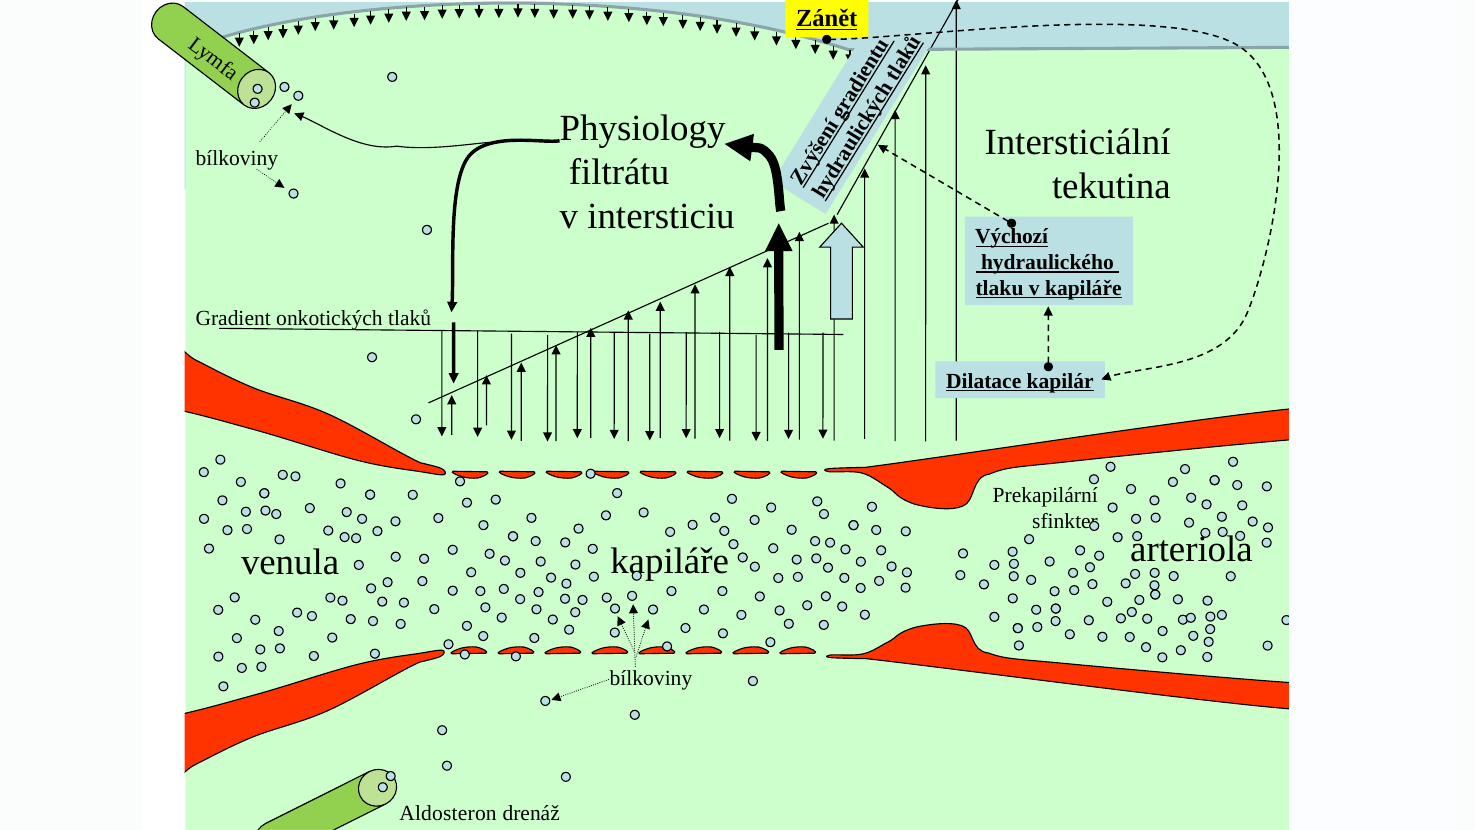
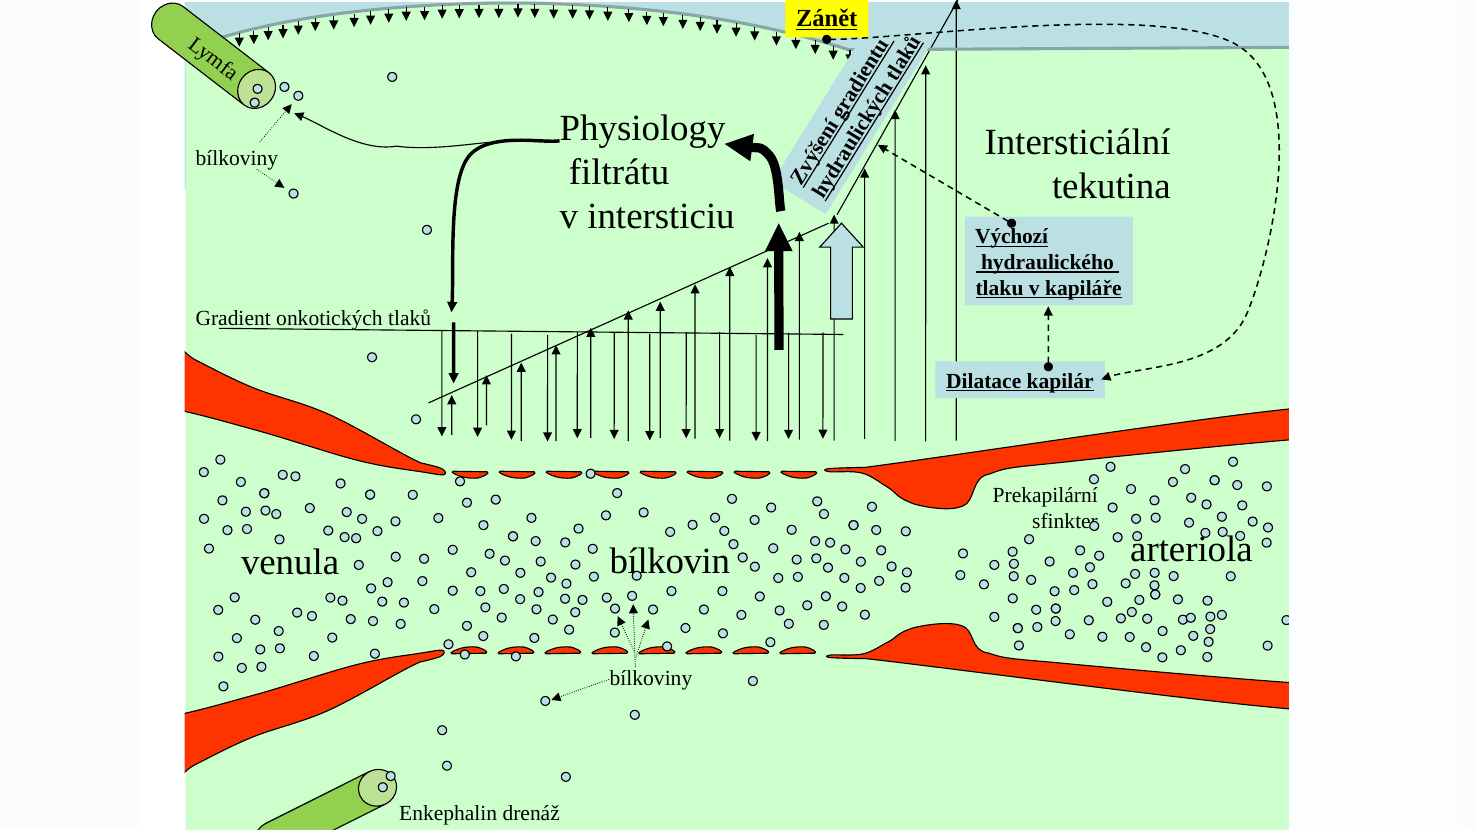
venula kapiláře: kapiláře -> bílkovin
Aldosteron: Aldosteron -> Enkephalin
